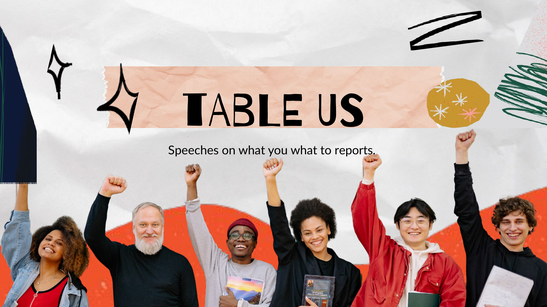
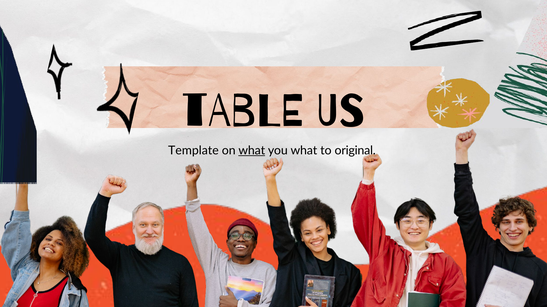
Speeches: Speeches -> Template
what at (252, 151) underline: none -> present
reports: reports -> original
